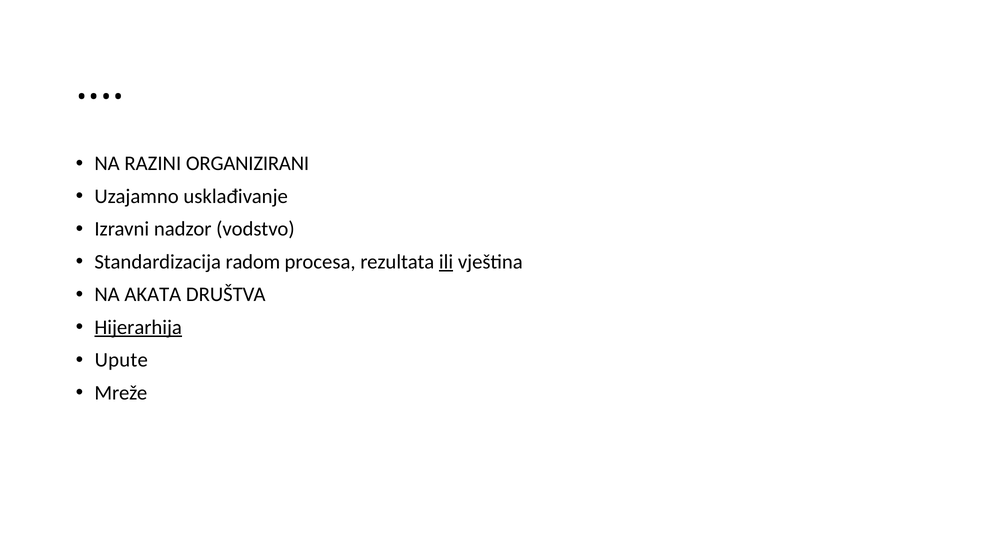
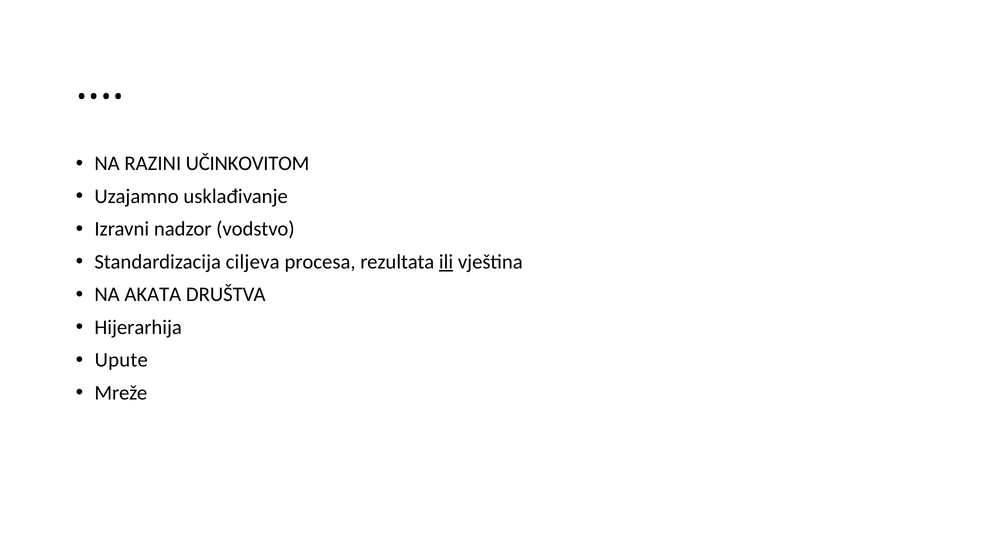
ORGANIZIRANI: ORGANIZIRANI -> UČINKOVITOM
radom: radom -> ciljeva
Hijerarhija underline: present -> none
